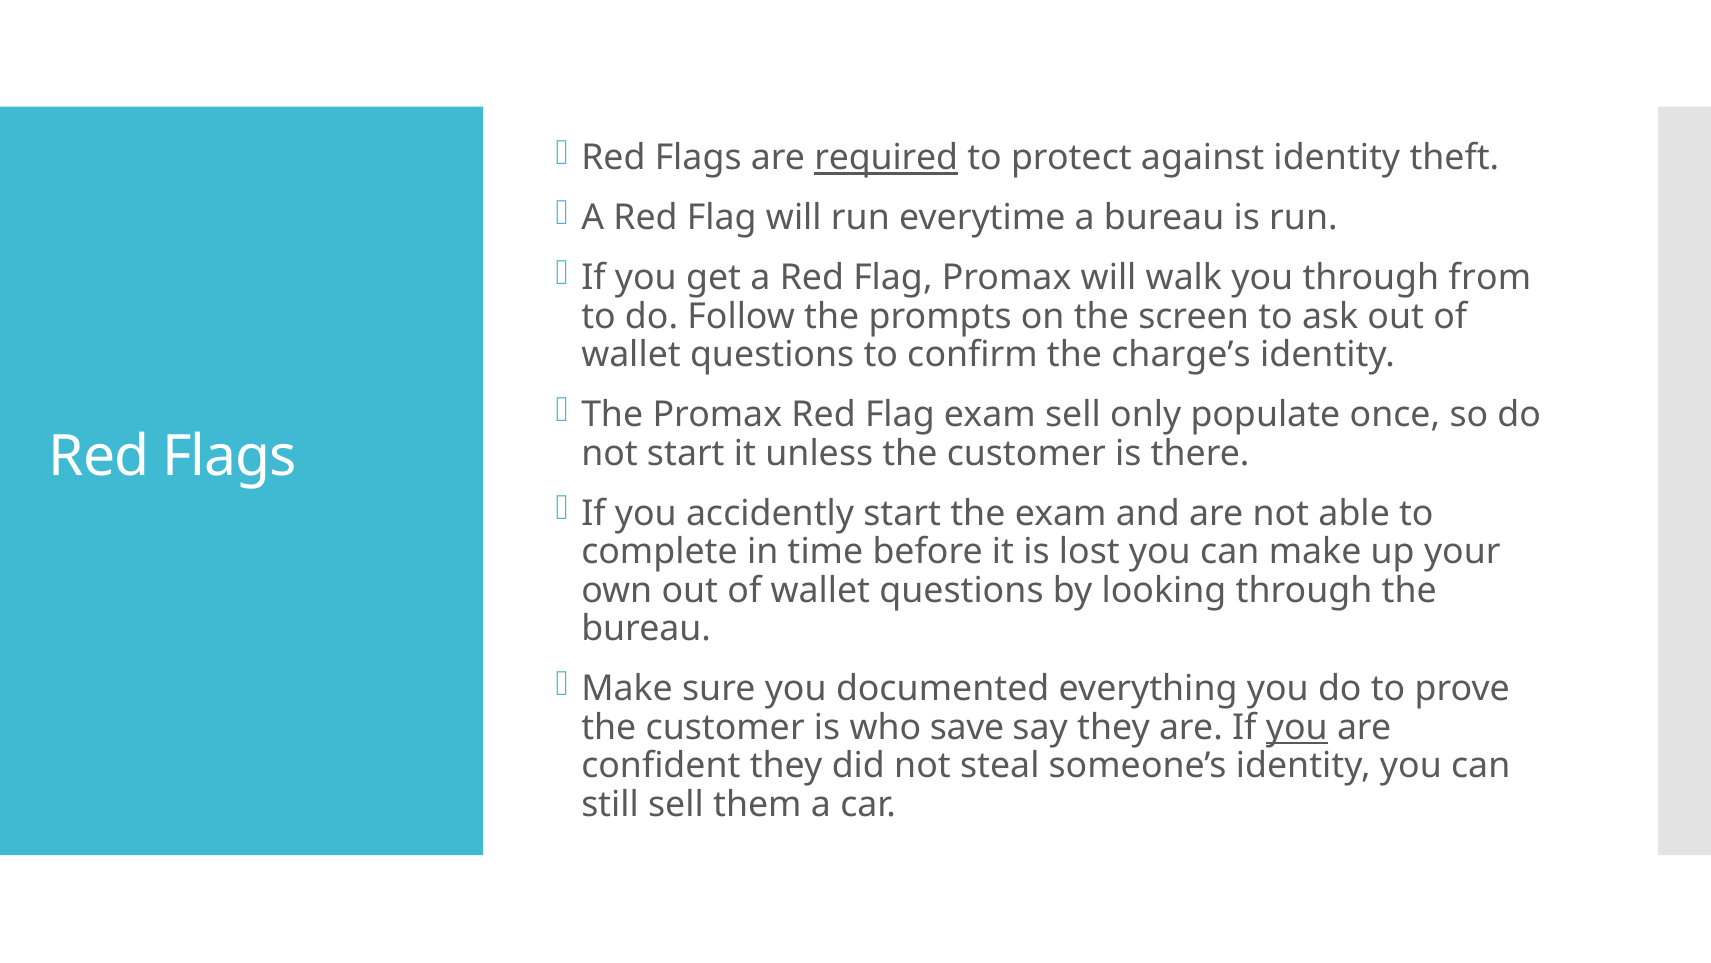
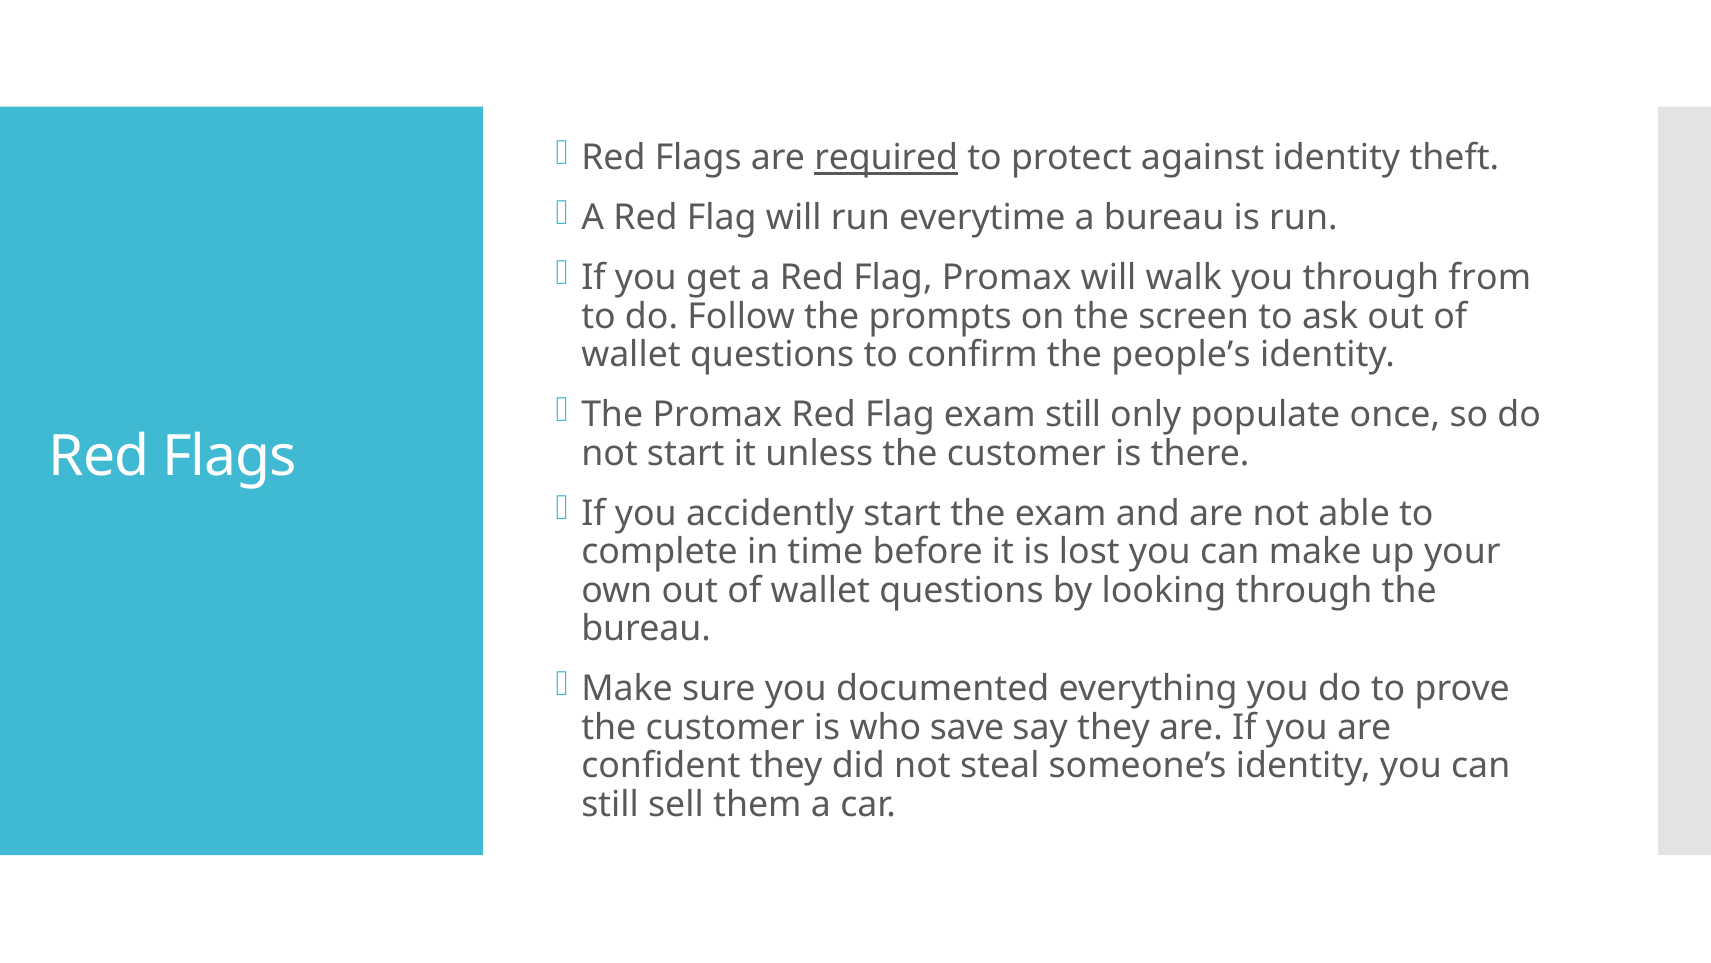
charge’s: charge’s -> people’s
exam sell: sell -> still
you at (1297, 727) underline: present -> none
